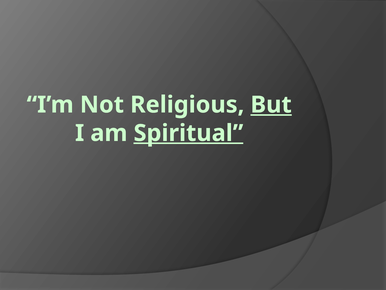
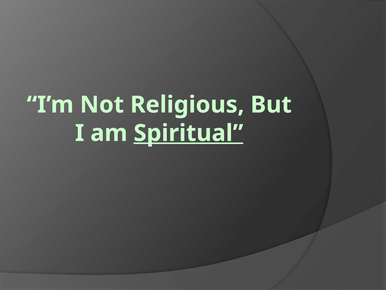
But underline: present -> none
